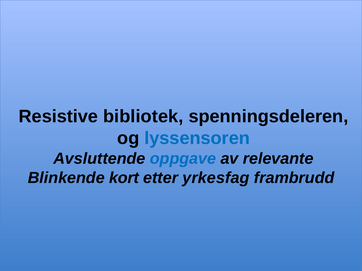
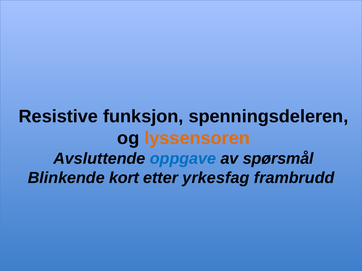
bibliotek: bibliotek -> funksjon
lyssensoren colour: blue -> orange
relevante: relevante -> spørsmål
